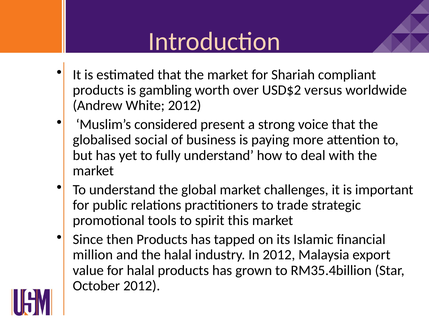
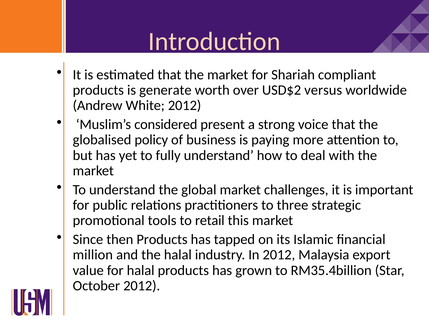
gambling: gambling -> generate
social: social -> policy
trade: trade -> three
spirit: spirit -> retail
